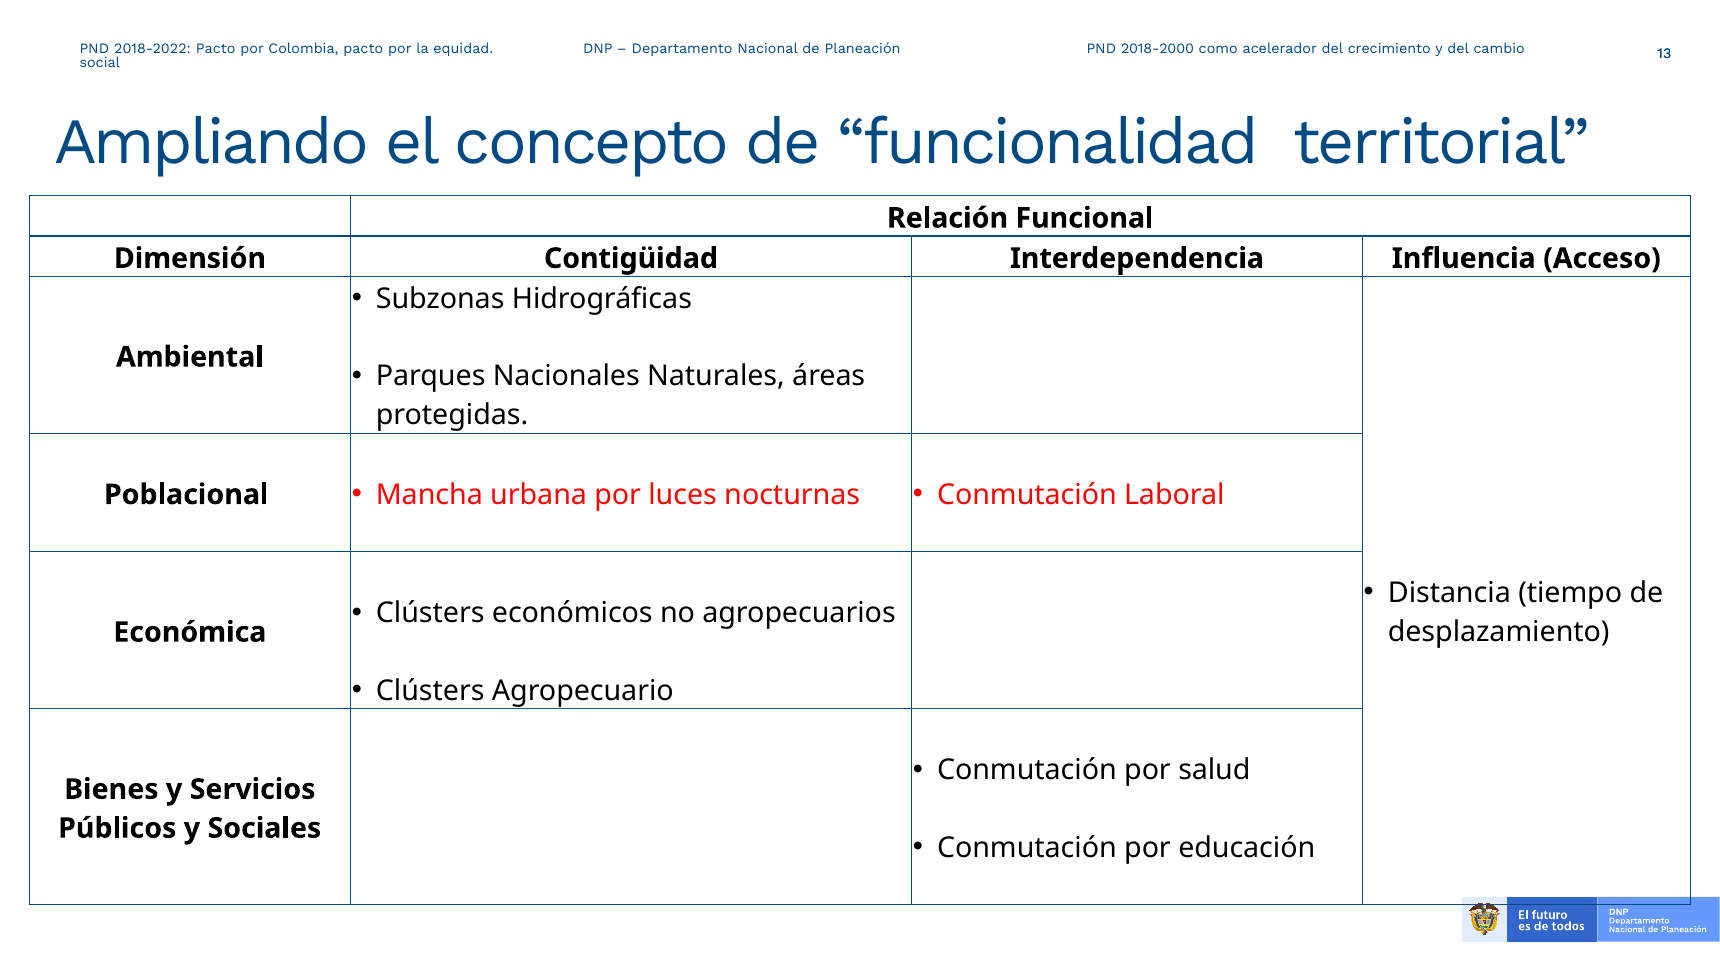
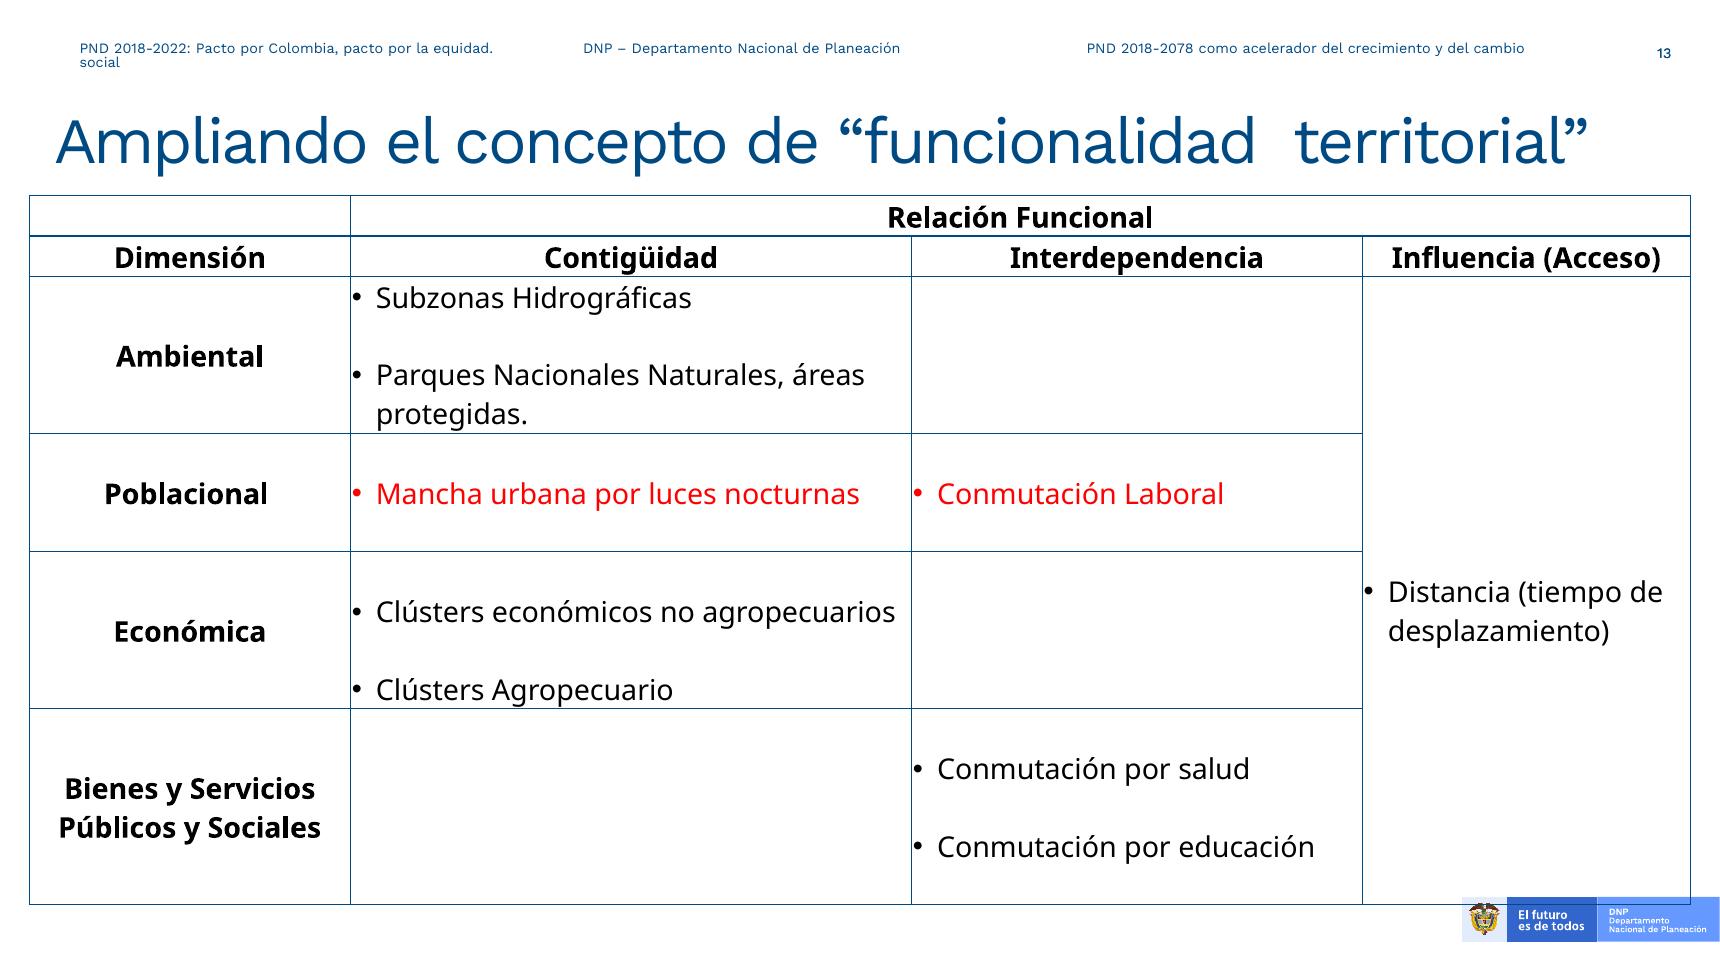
2018-2000: 2018-2000 -> 2018-2078
